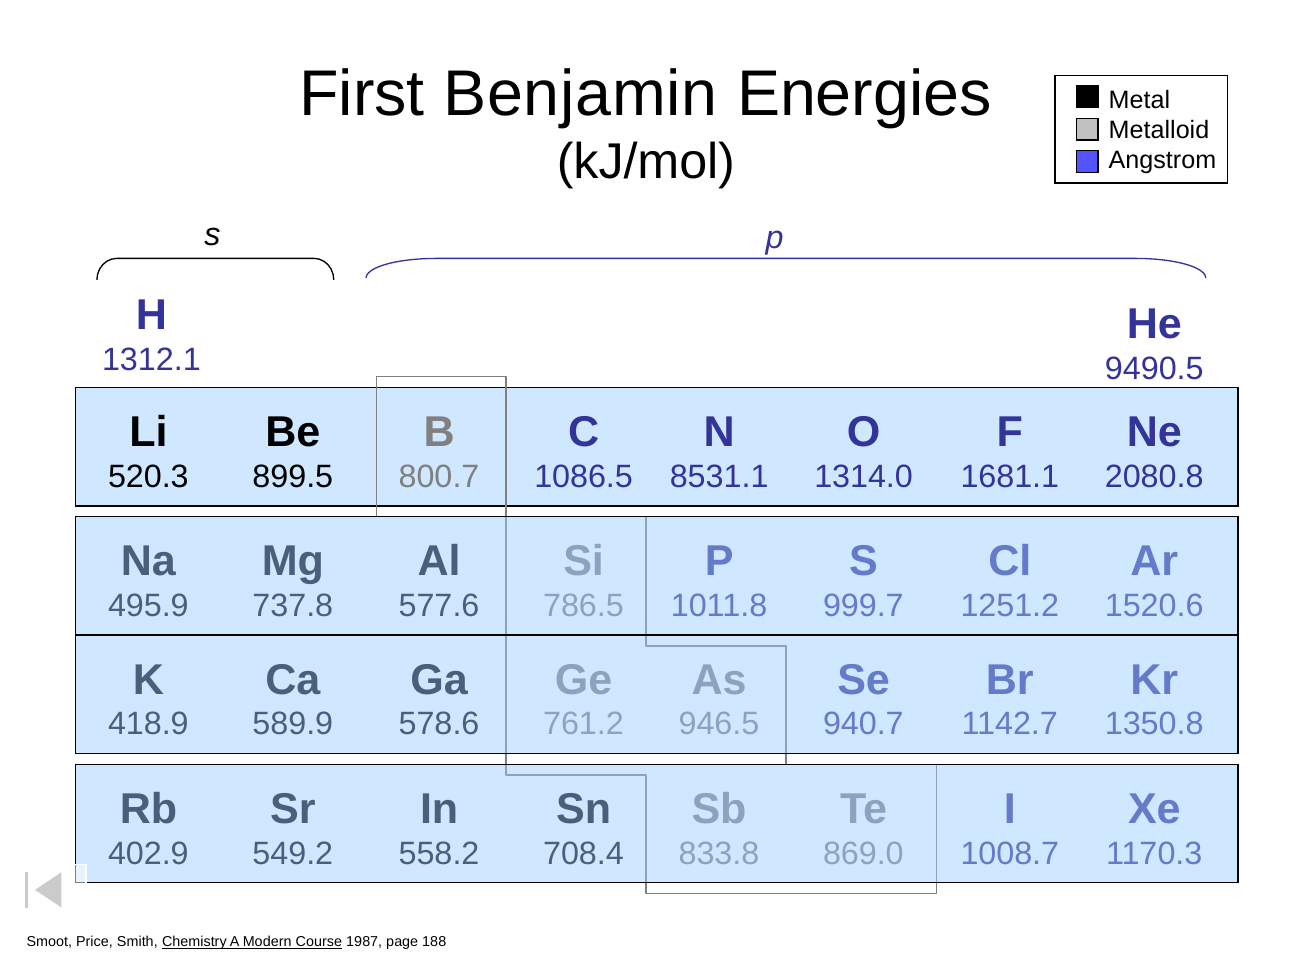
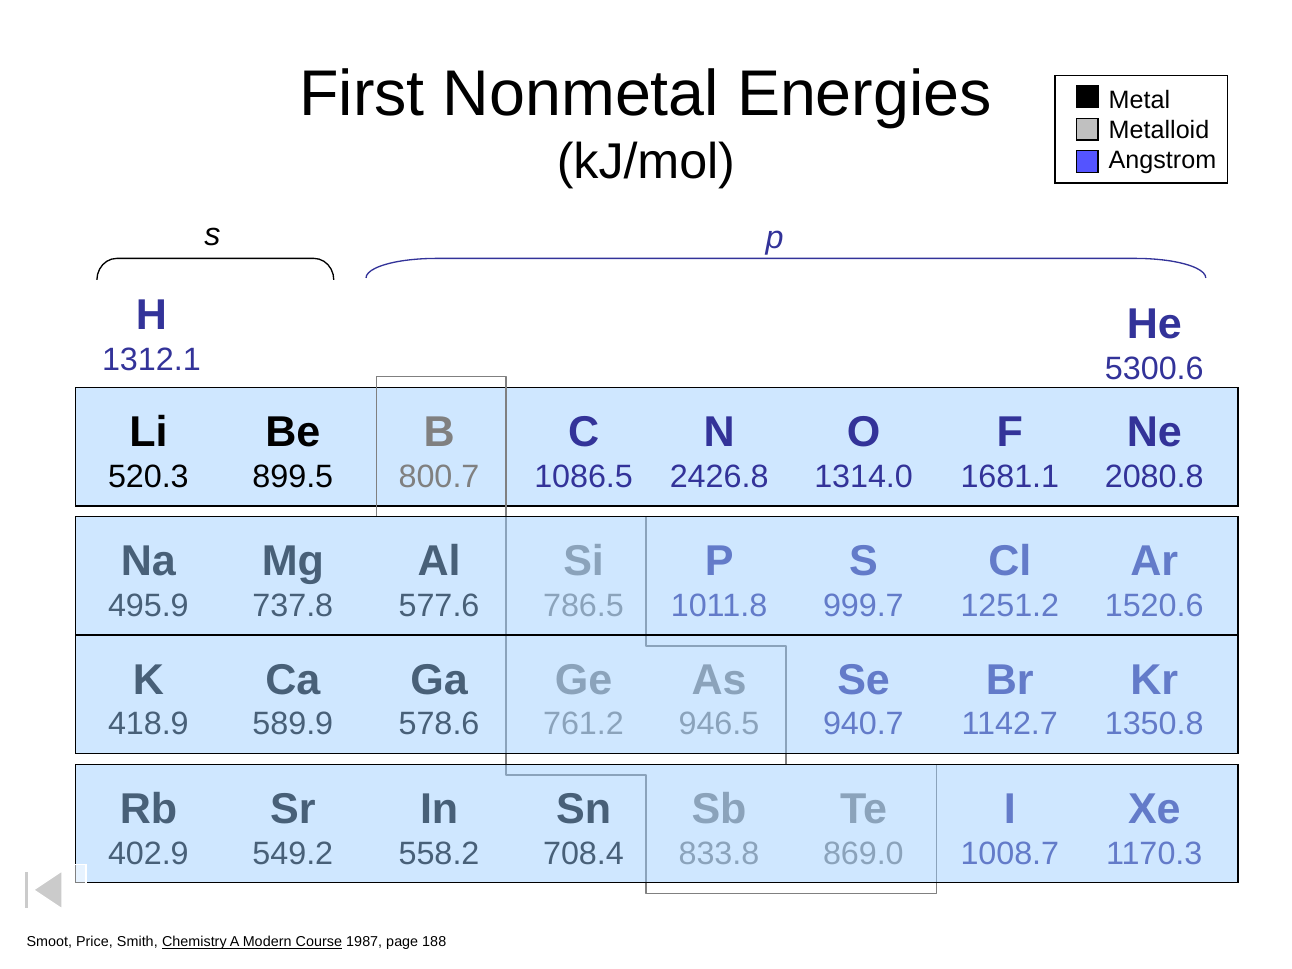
Benjamin: Benjamin -> Nonmetal
9490.5: 9490.5 -> 5300.6
8531.1: 8531.1 -> 2426.8
